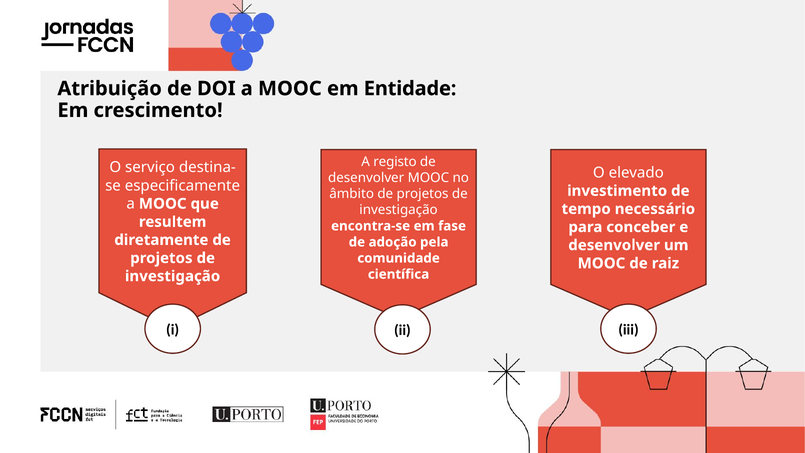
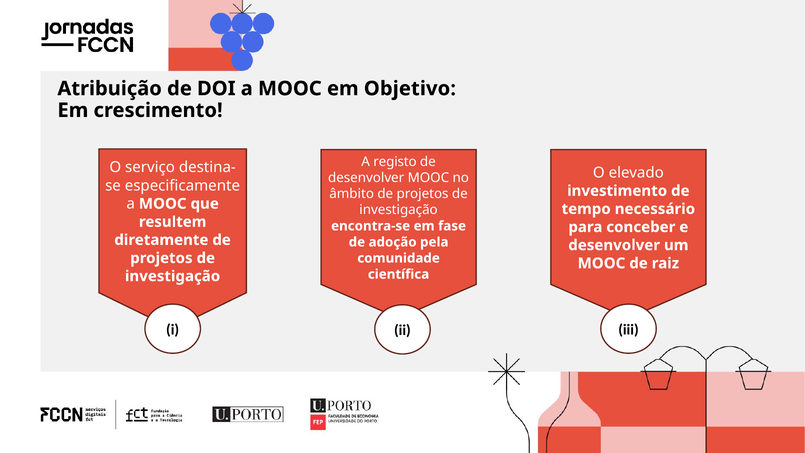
Entidade: Entidade -> Objetivo
